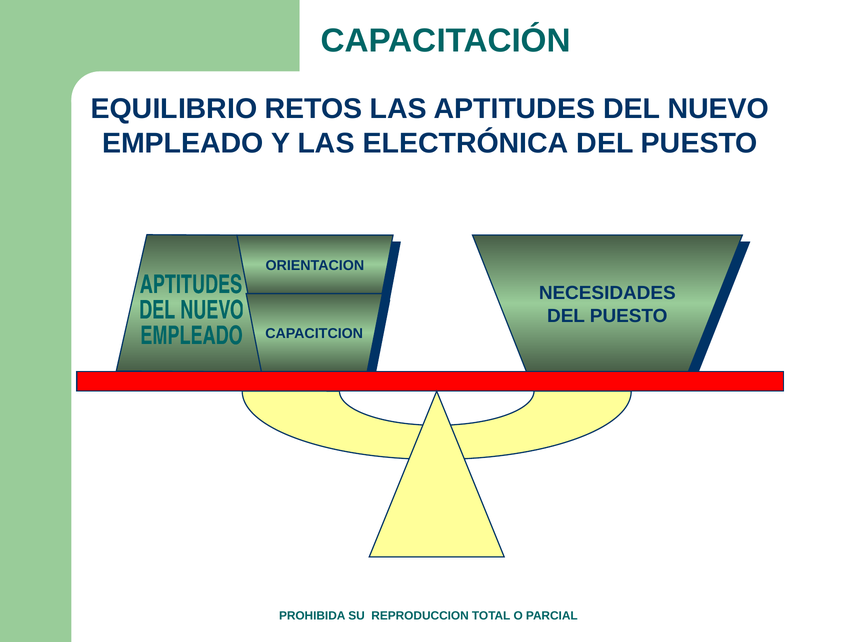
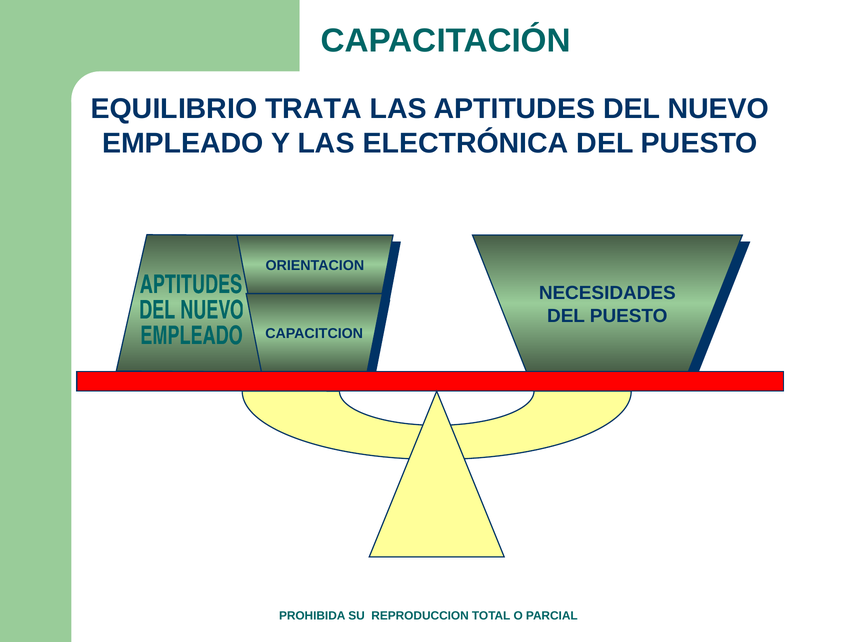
RETOS: RETOS -> TRATA
